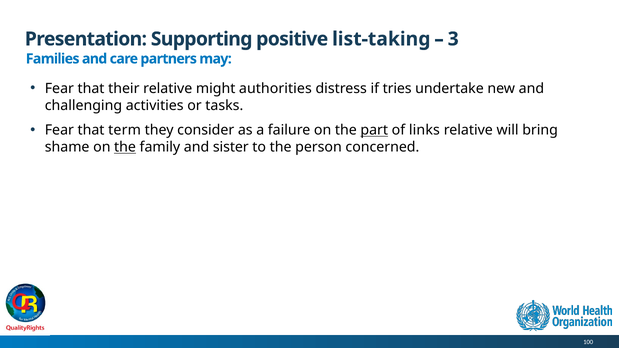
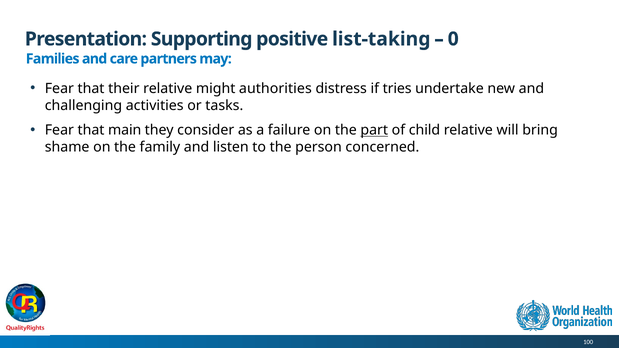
3: 3 -> 0
term: term -> main
links: links -> child
the at (125, 147) underline: present -> none
sister: sister -> listen
